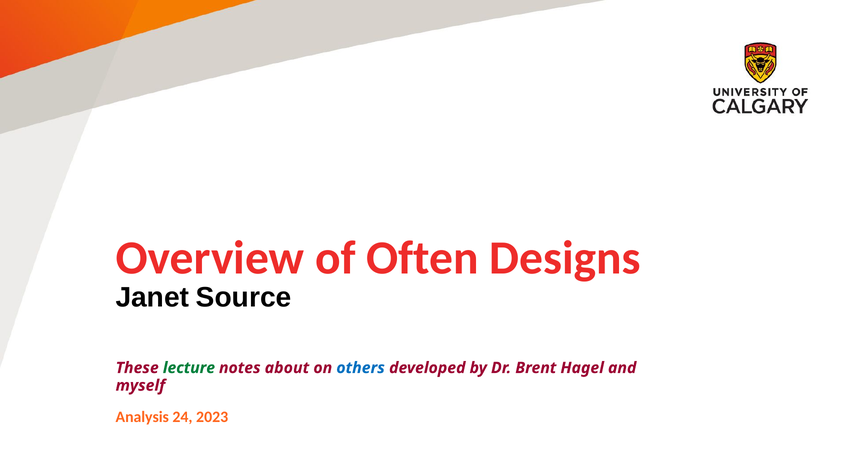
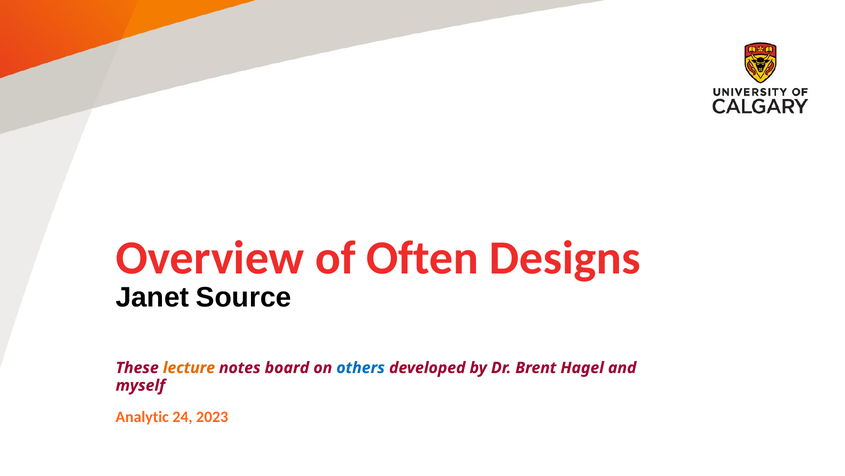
lecture colour: green -> orange
about: about -> board
Analysis: Analysis -> Analytic
